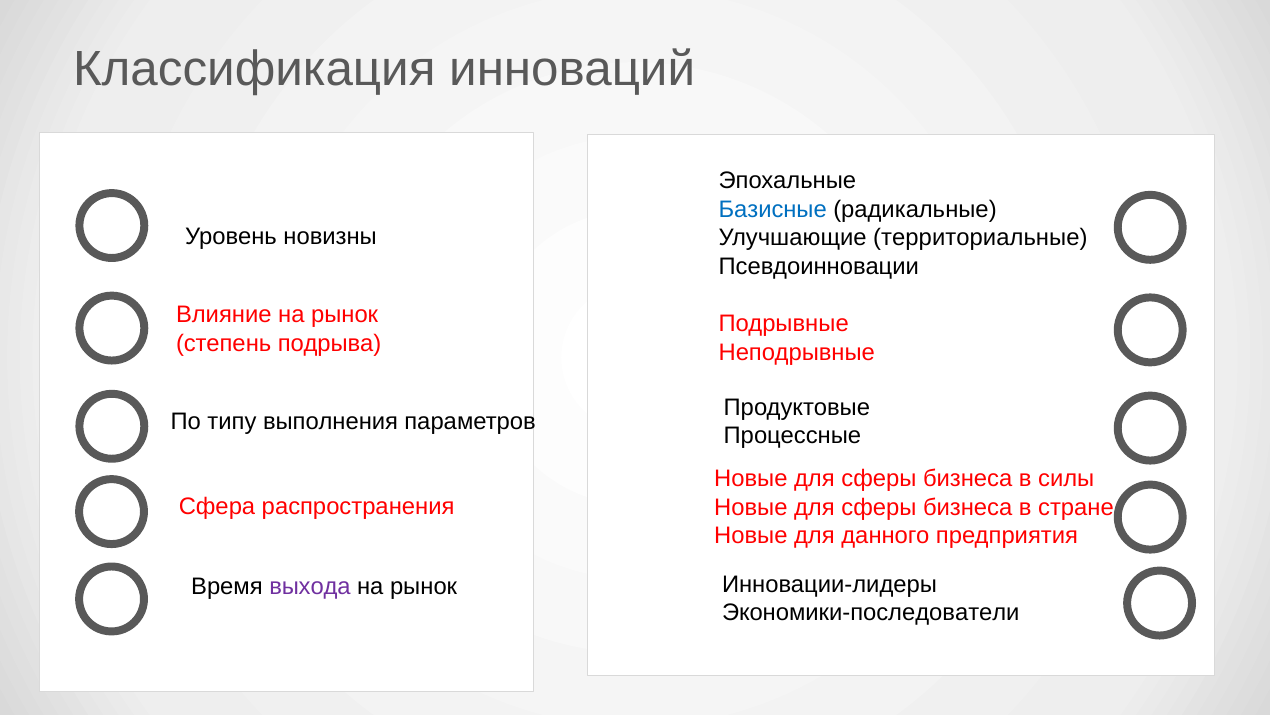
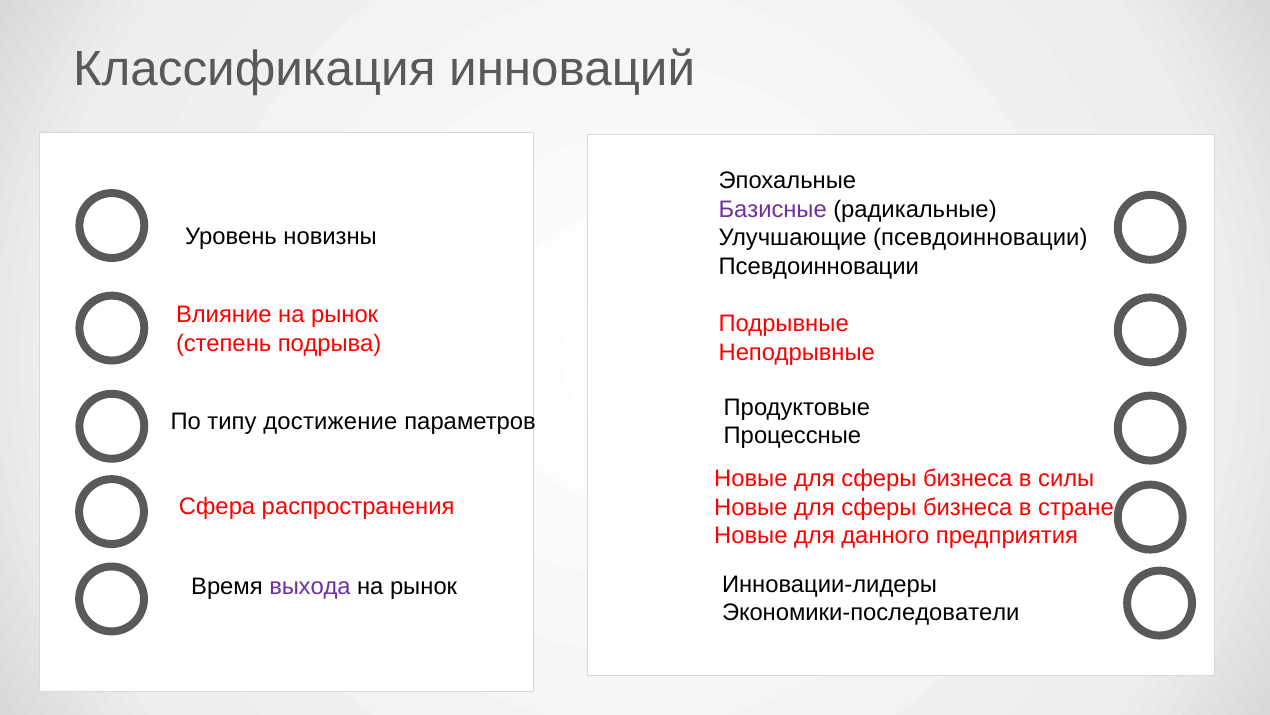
Базисные colour: blue -> purple
Улучшающие территориальные: территориальные -> псевдоинновации
выполнения: выполнения -> достижение
